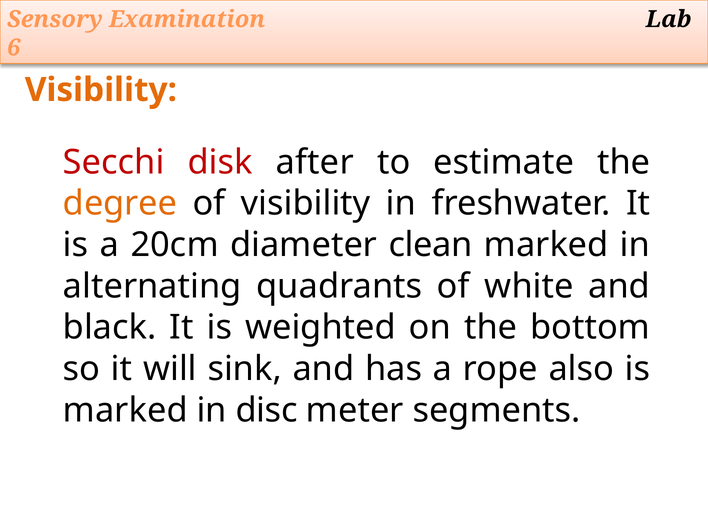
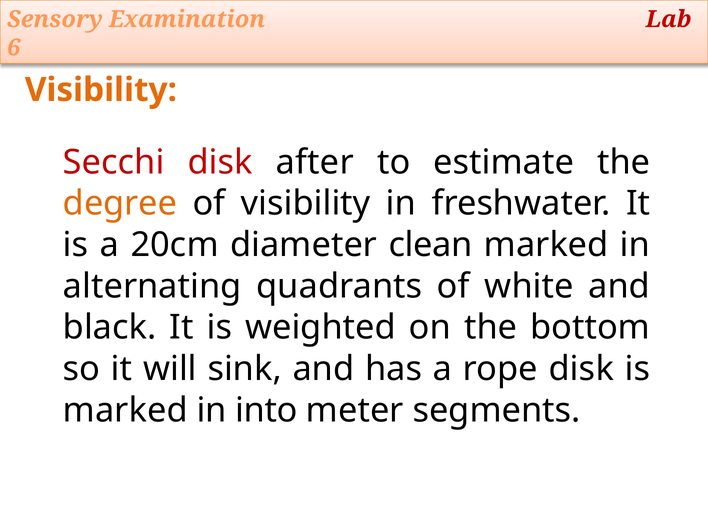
Lab colour: black -> red
rope also: also -> disk
disc: disc -> into
